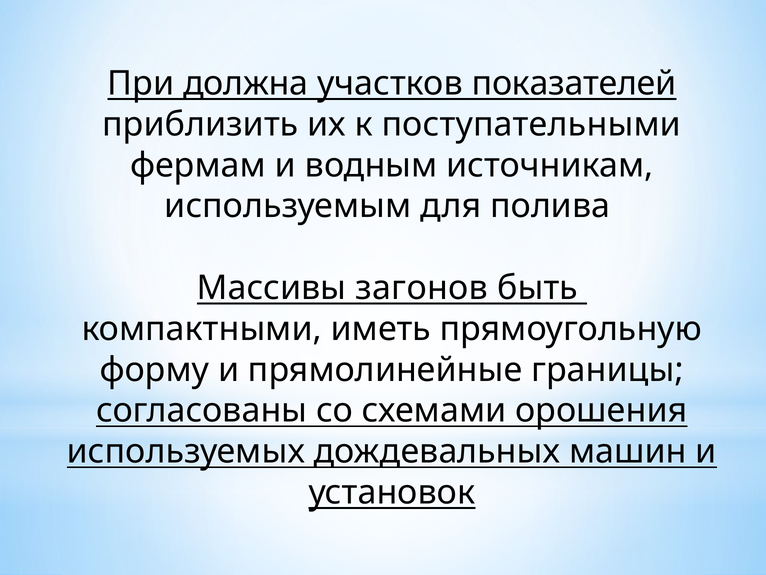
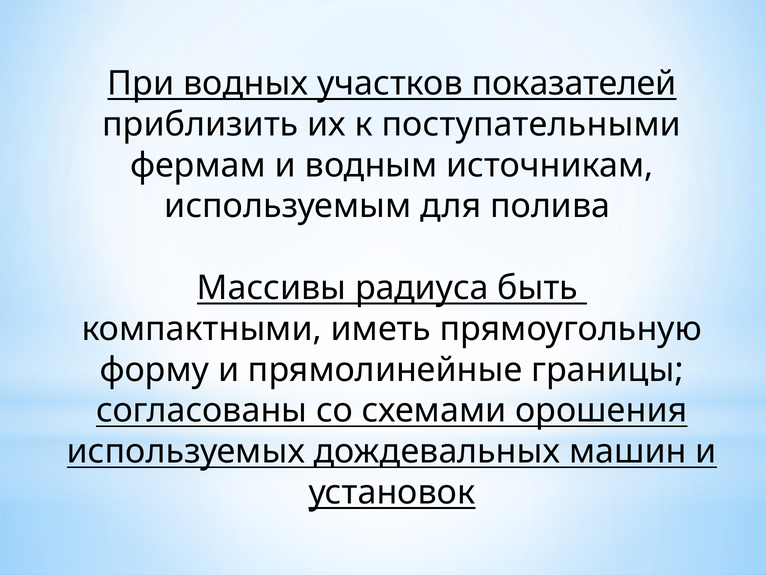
должна: должна -> водных
загонов: загонов -> радиуса
